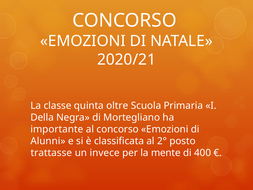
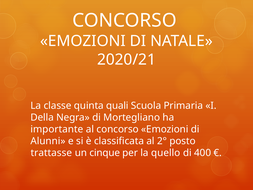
oltre: oltre -> quali
invece: invece -> cinque
mente: mente -> quello
